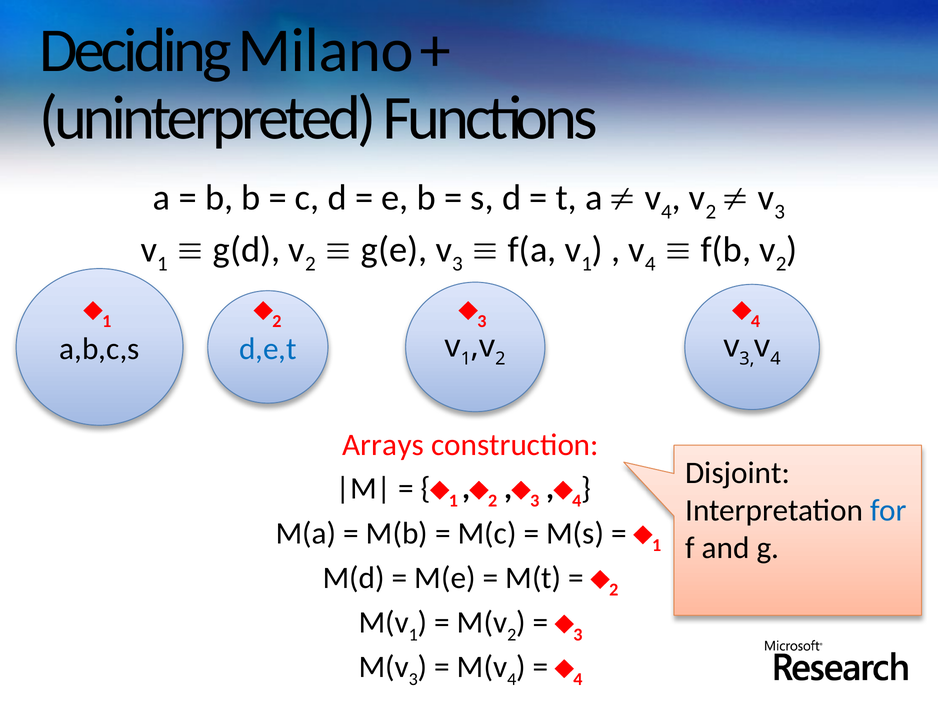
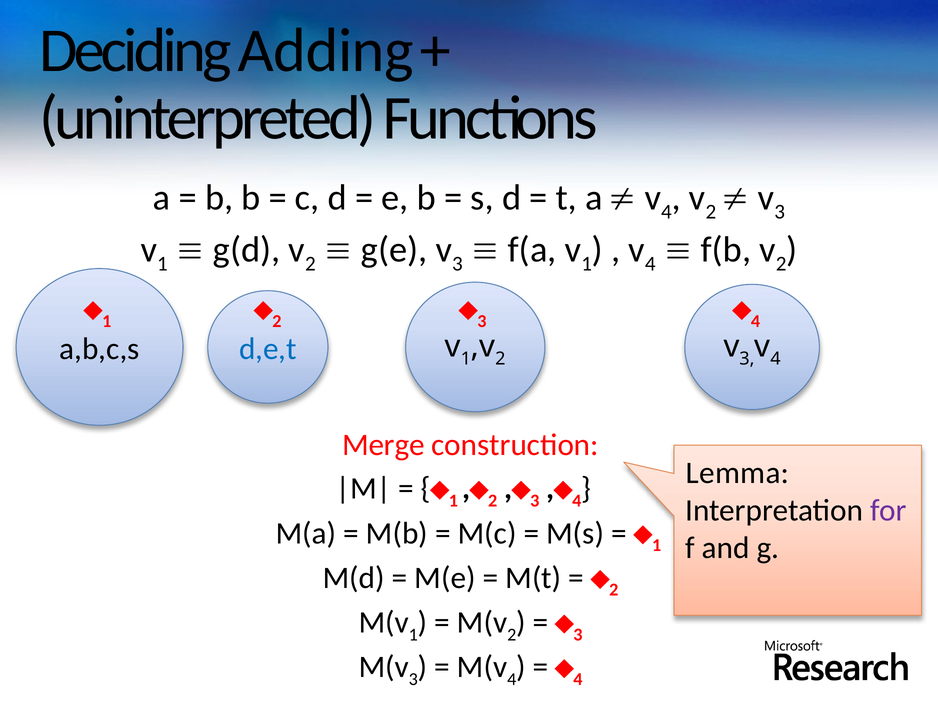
Milano: Milano -> Adding
Arrays: Arrays -> Merge
Disjoint: Disjoint -> Lemma
for colour: blue -> purple
